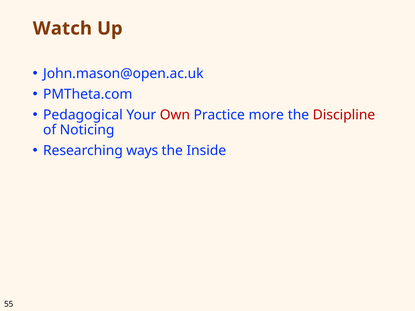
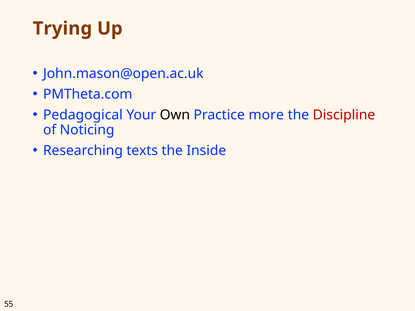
Watch: Watch -> Trying
Own colour: red -> black
ways: ways -> texts
